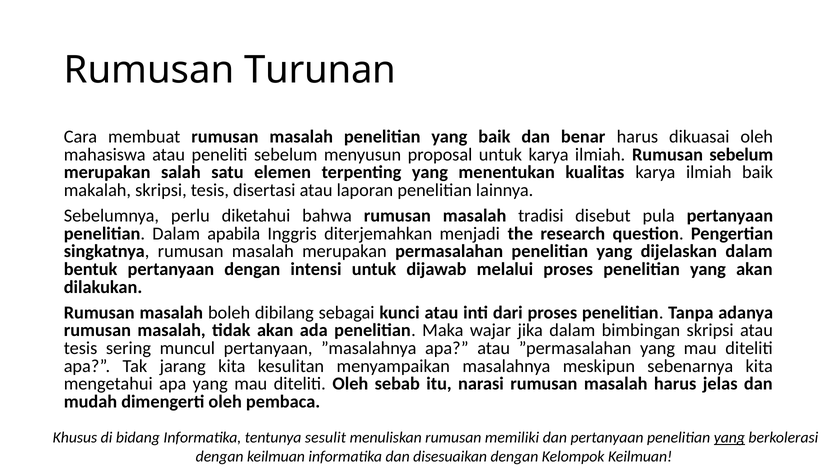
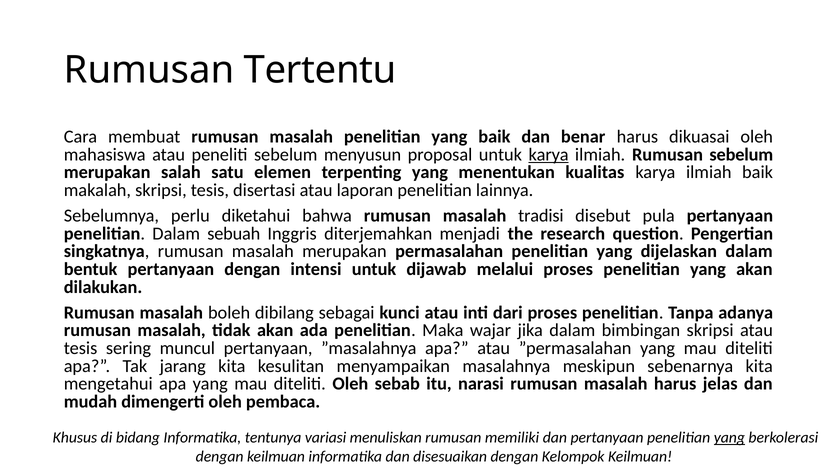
Turunan: Turunan -> Tertentu
karya at (549, 154) underline: none -> present
apabila: apabila -> sebuah
sesulit: sesulit -> variasi
